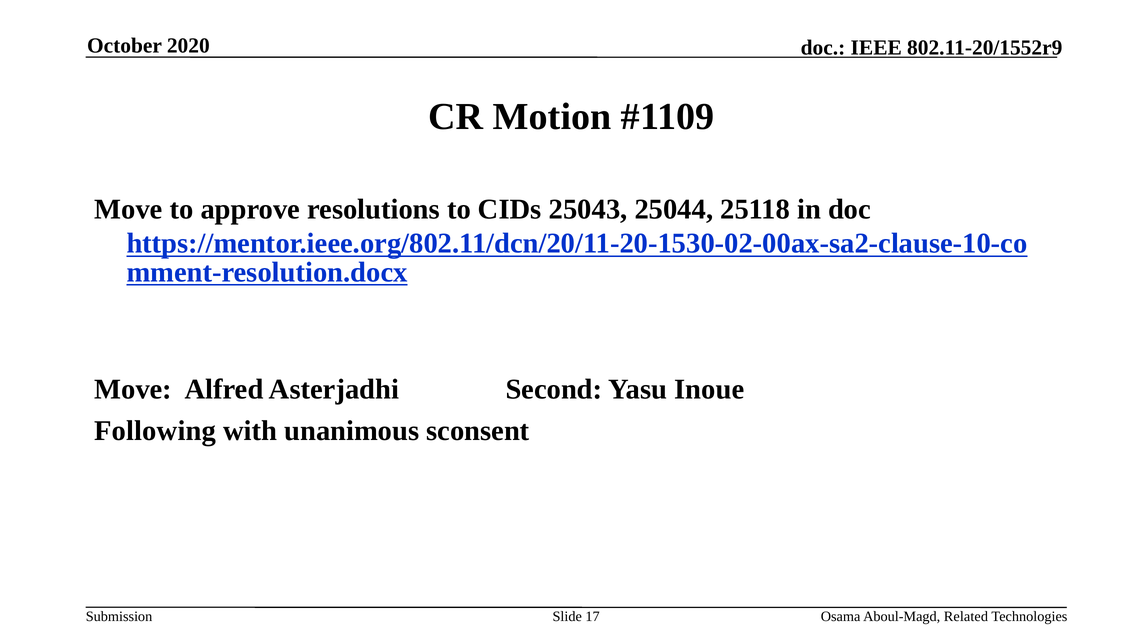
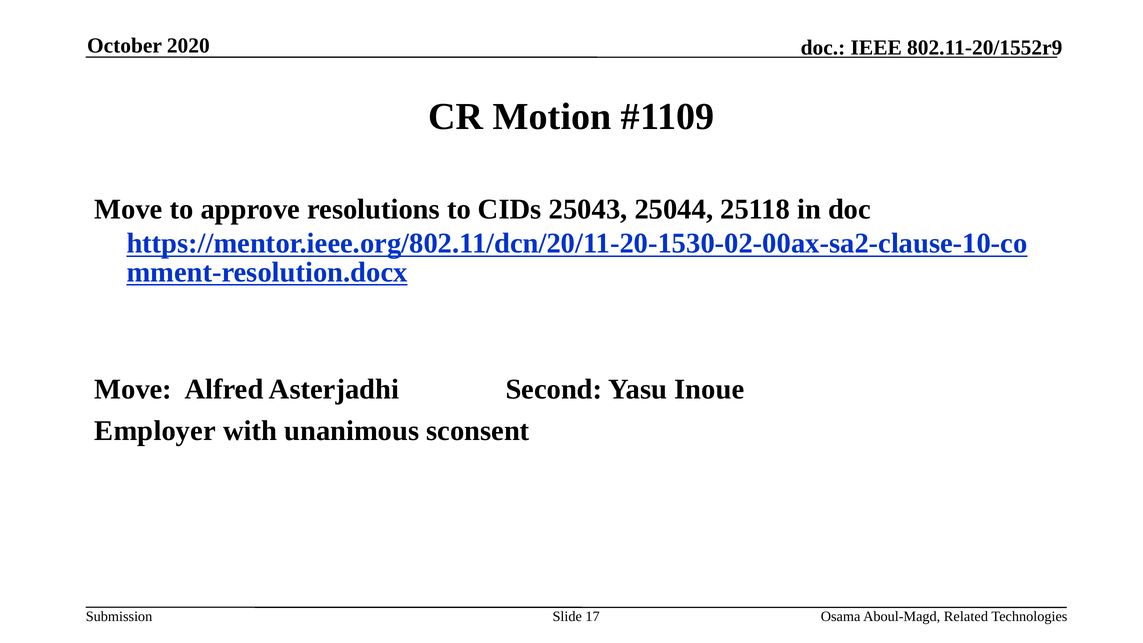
Following: Following -> Employer
